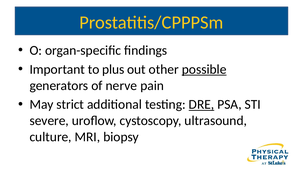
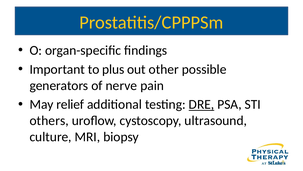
possible underline: present -> none
strict: strict -> relief
severe: severe -> others
